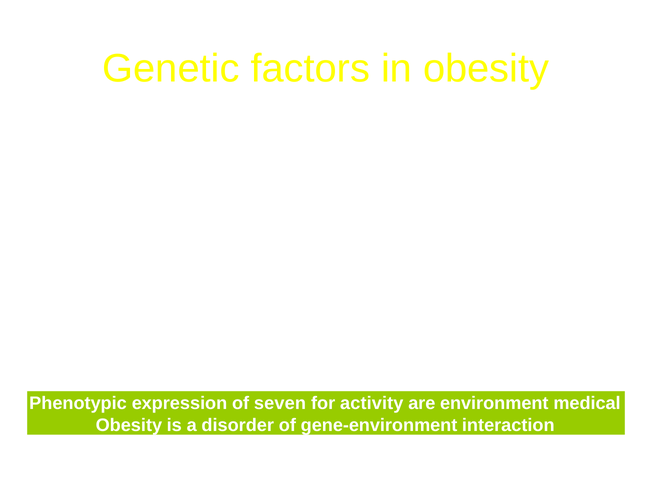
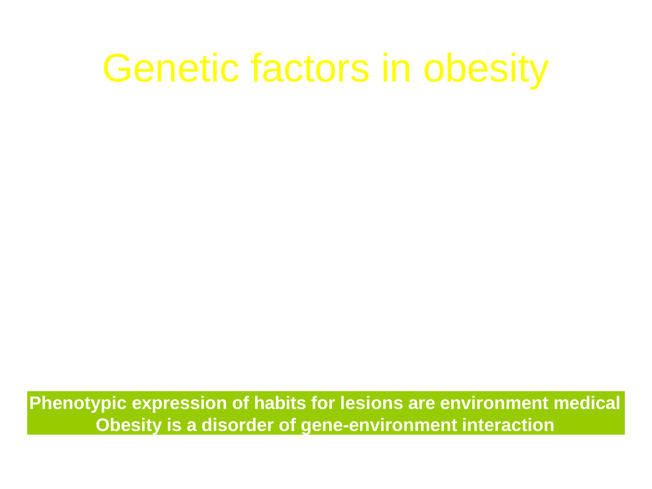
seven: seven -> habits
activity: activity -> lesions
